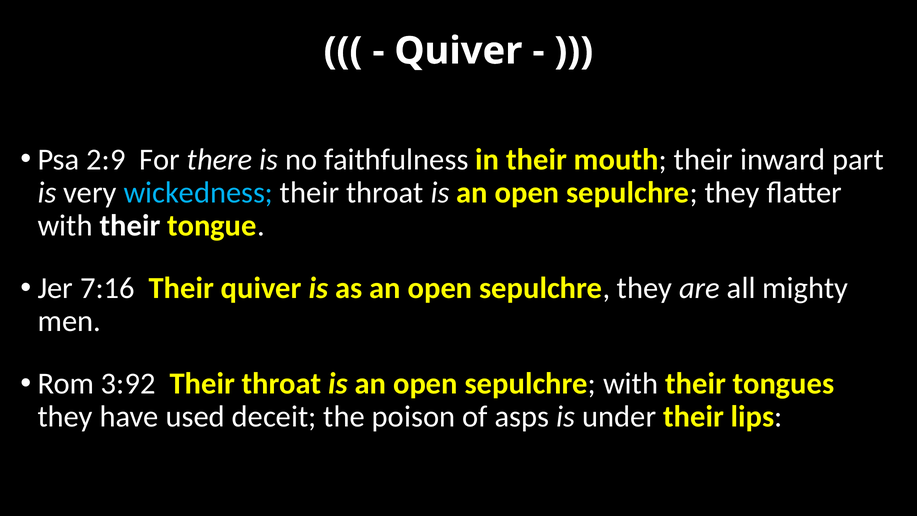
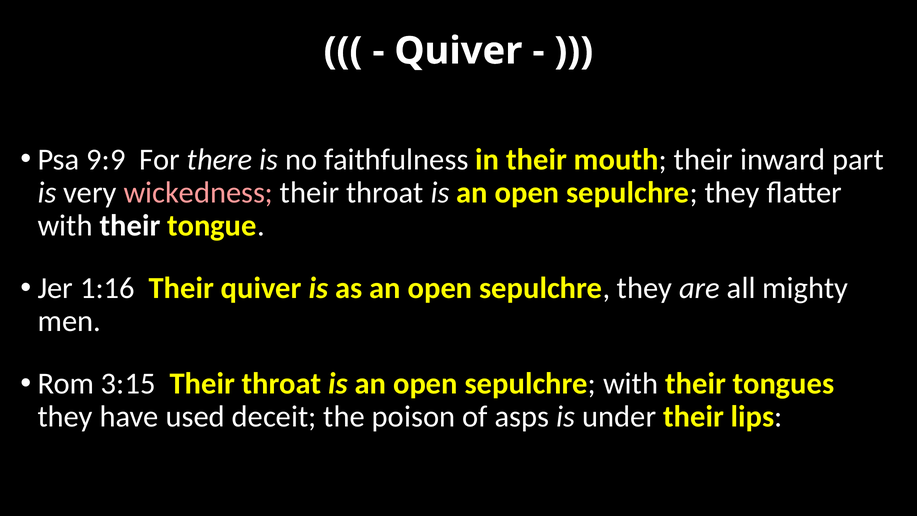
2:9: 2:9 -> 9:9
wickedness colour: light blue -> pink
7:16: 7:16 -> 1:16
3:92: 3:92 -> 3:15
